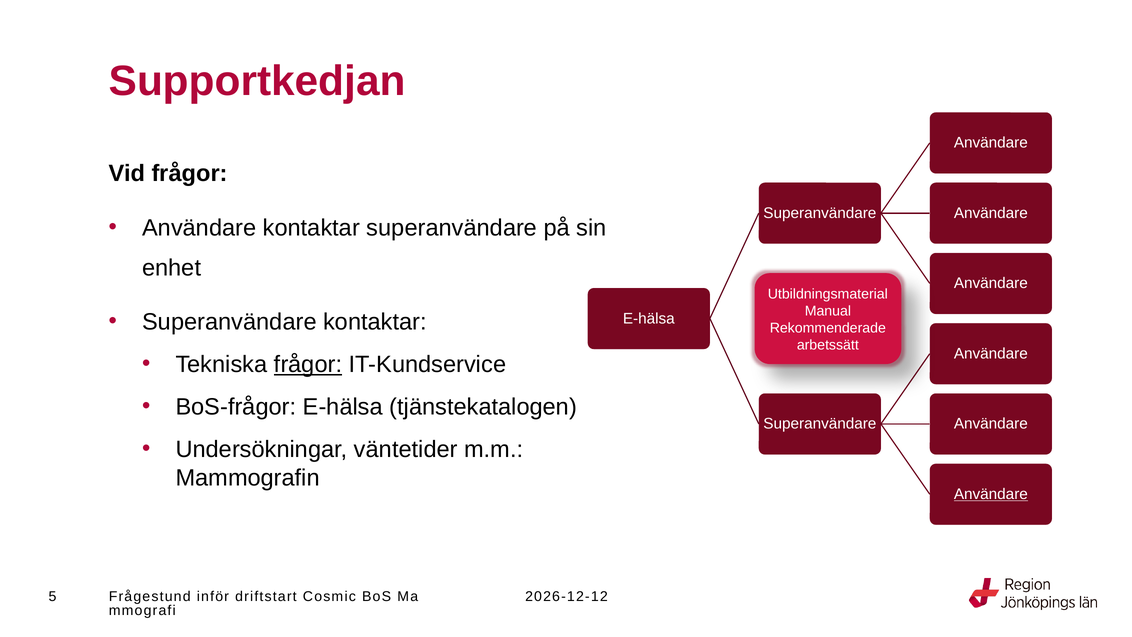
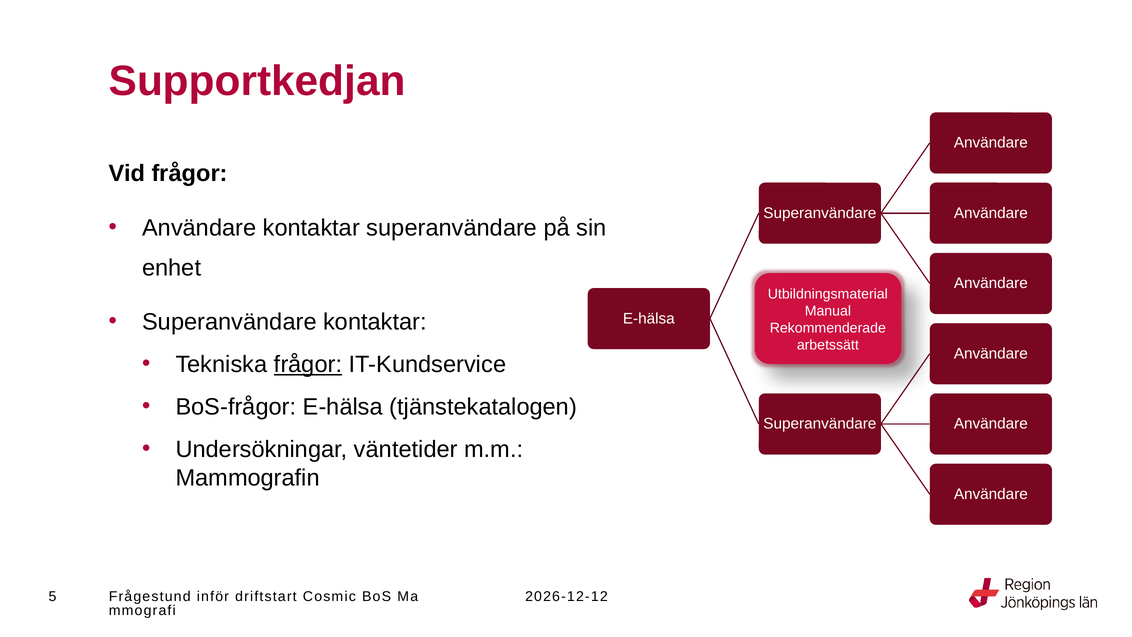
Användare at (991, 494) underline: present -> none
